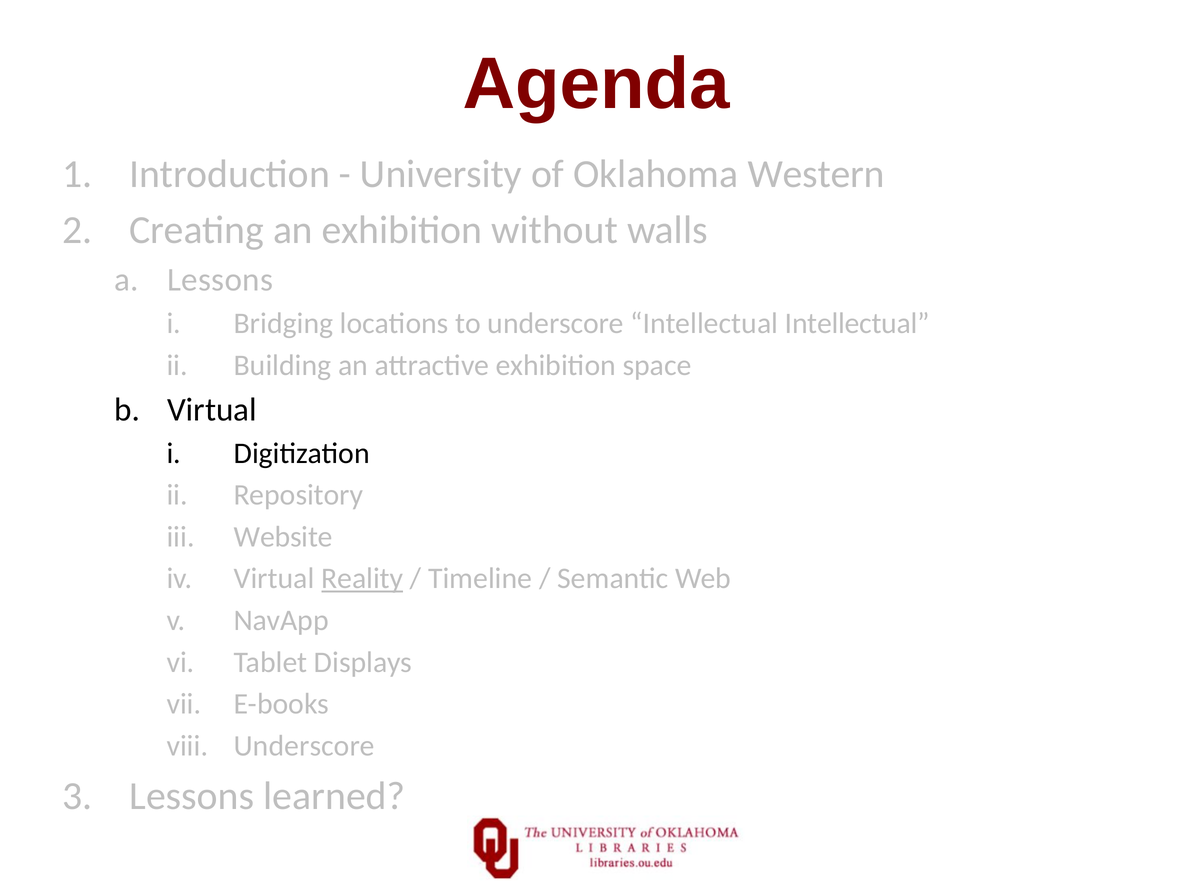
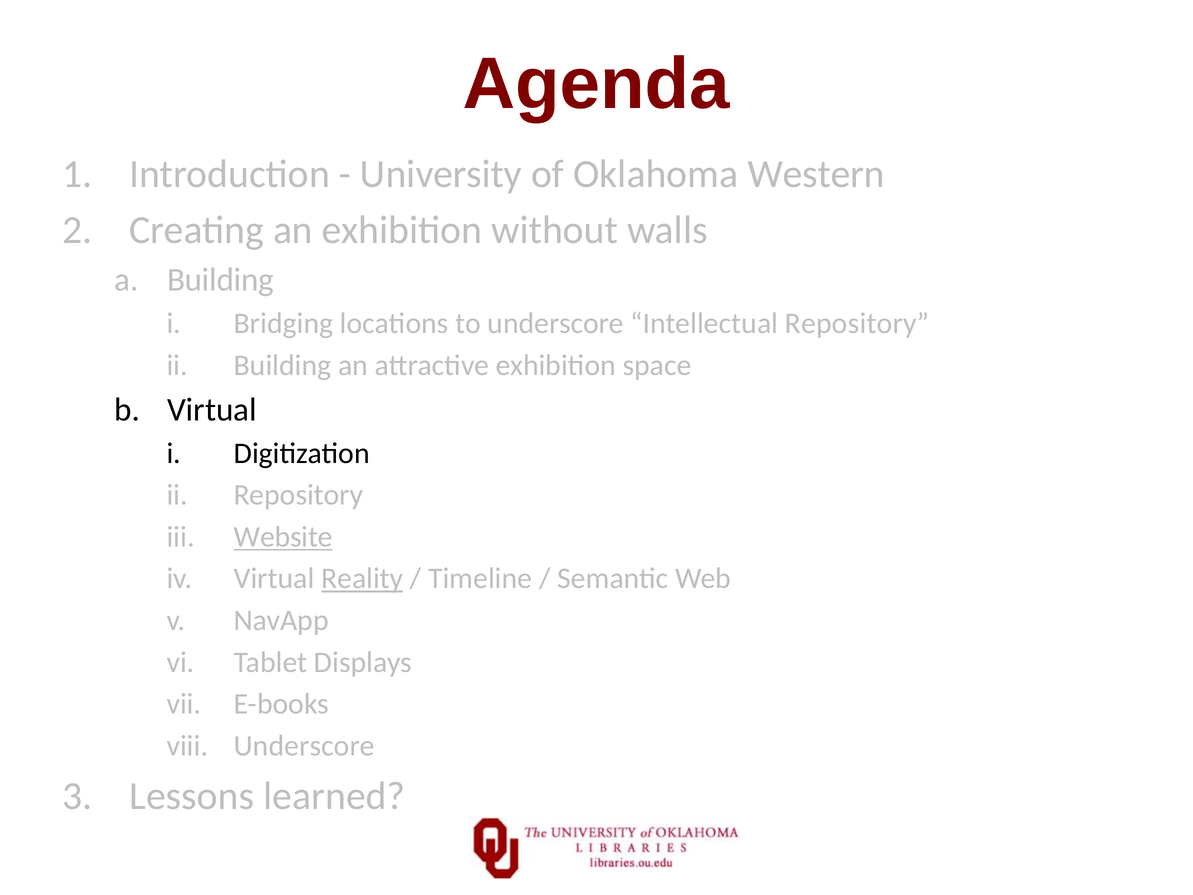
Lessons at (220, 280): Lessons -> Building
Intellectual Intellectual: Intellectual -> Repository
Website underline: none -> present
